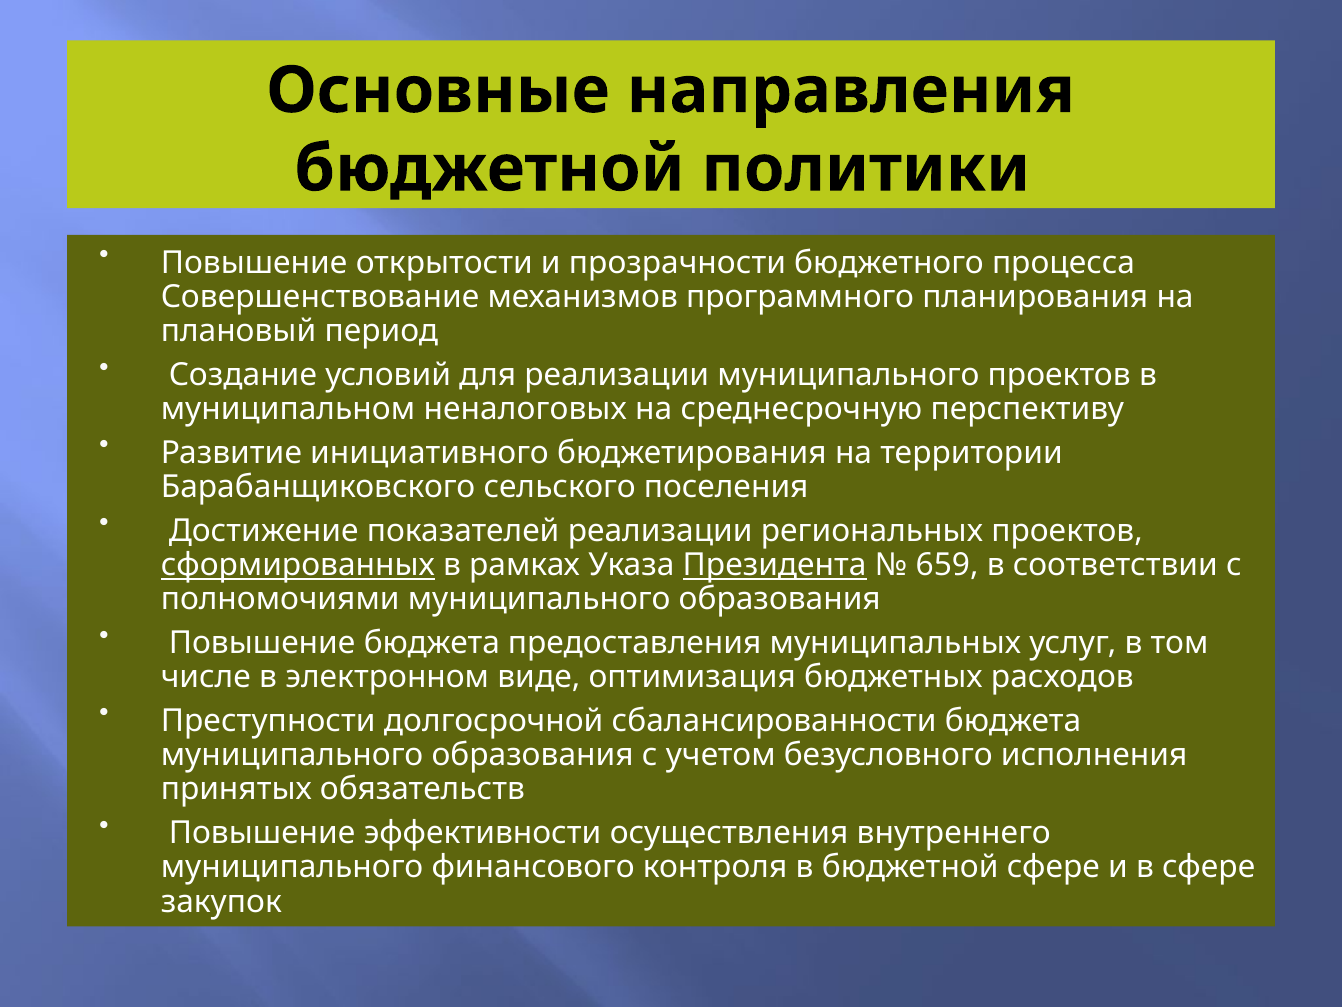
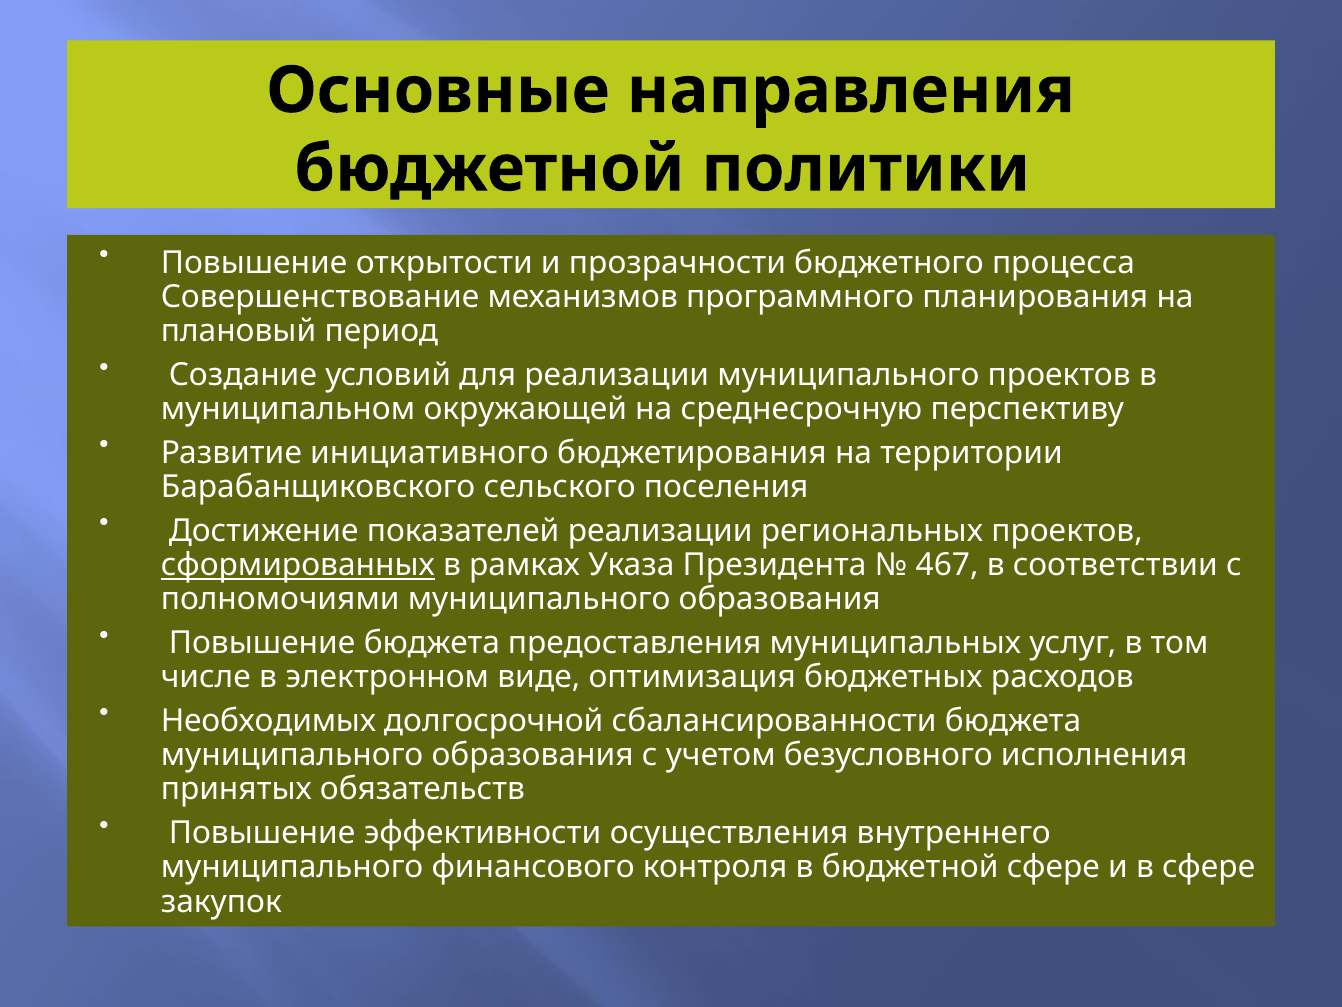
неналоговых: неналоговых -> окружающей
Президента underline: present -> none
659: 659 -> 467
Преступности: Преступности -> Необходимых
